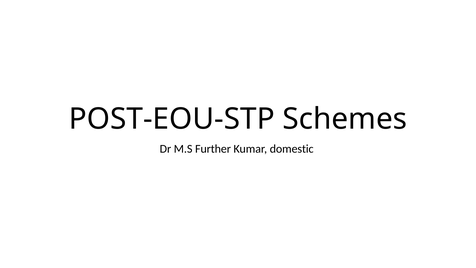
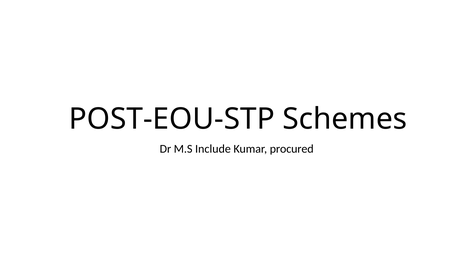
Further: Further -> Include
domestic: domestic -> procured
